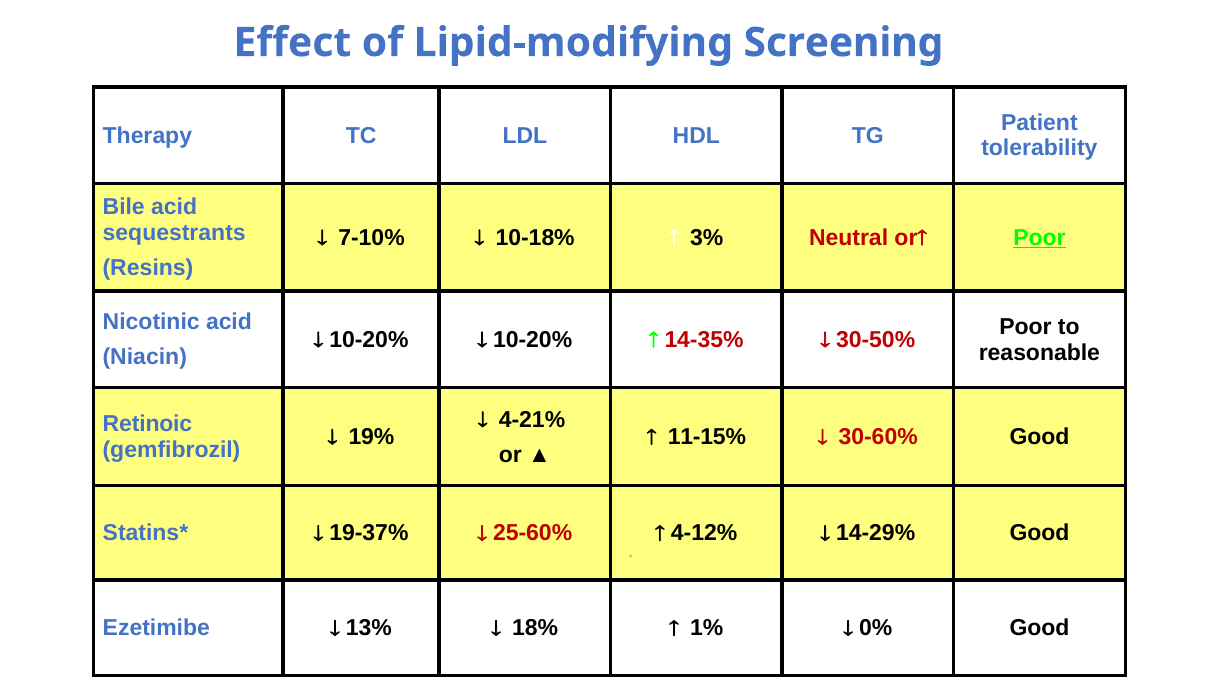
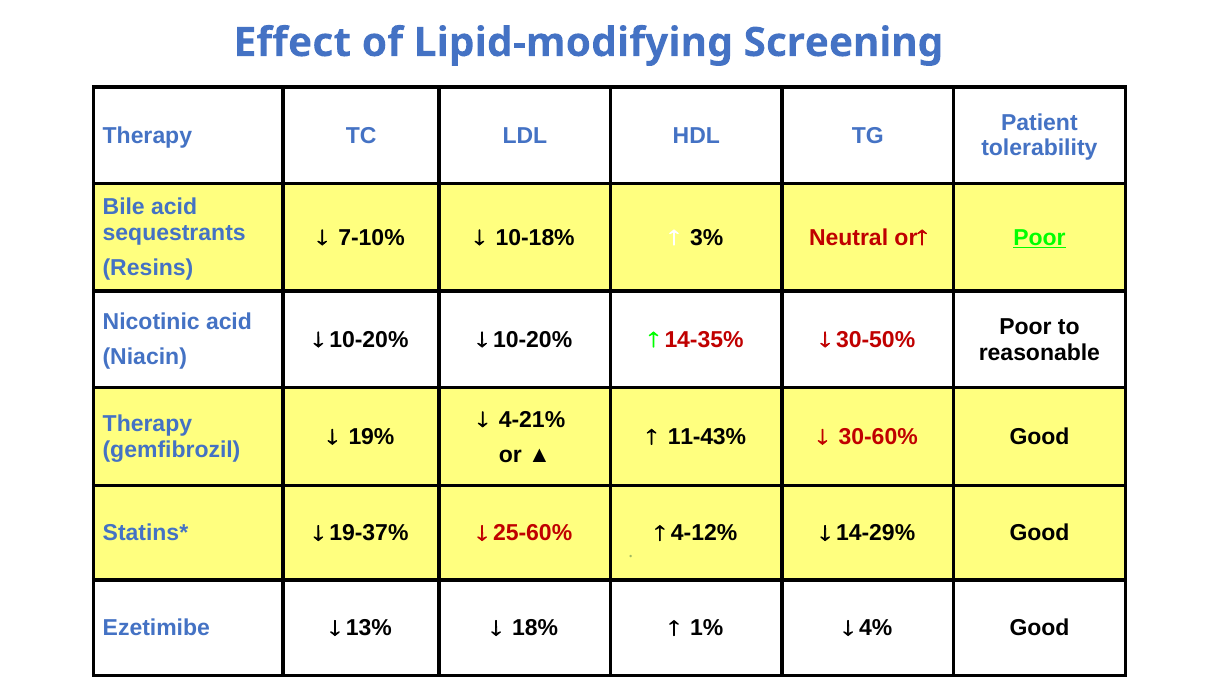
Retinoic at (147, 424): Retinoic -> Therapy
11-15%: 11-15% -> 11-43%
0%: 0% -> 4%
